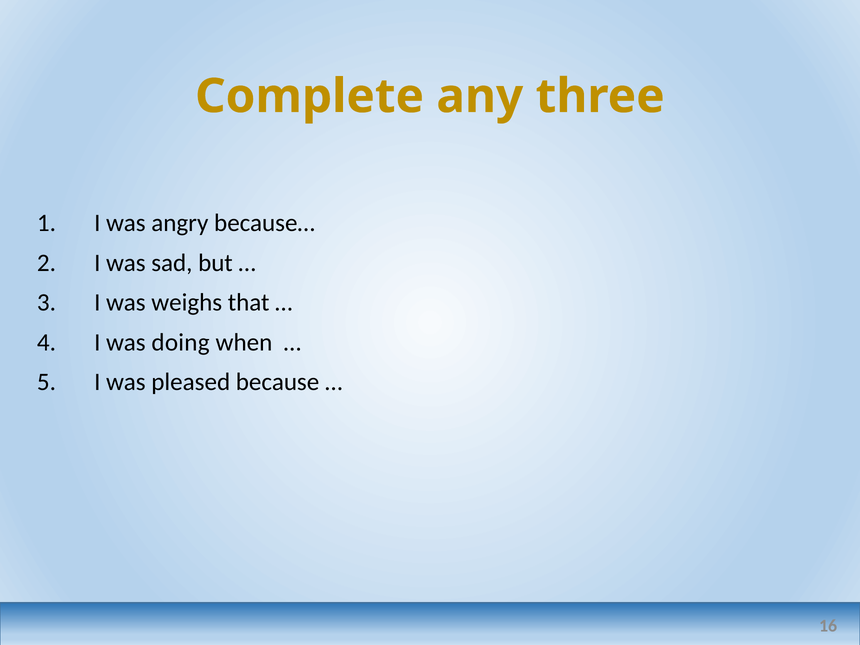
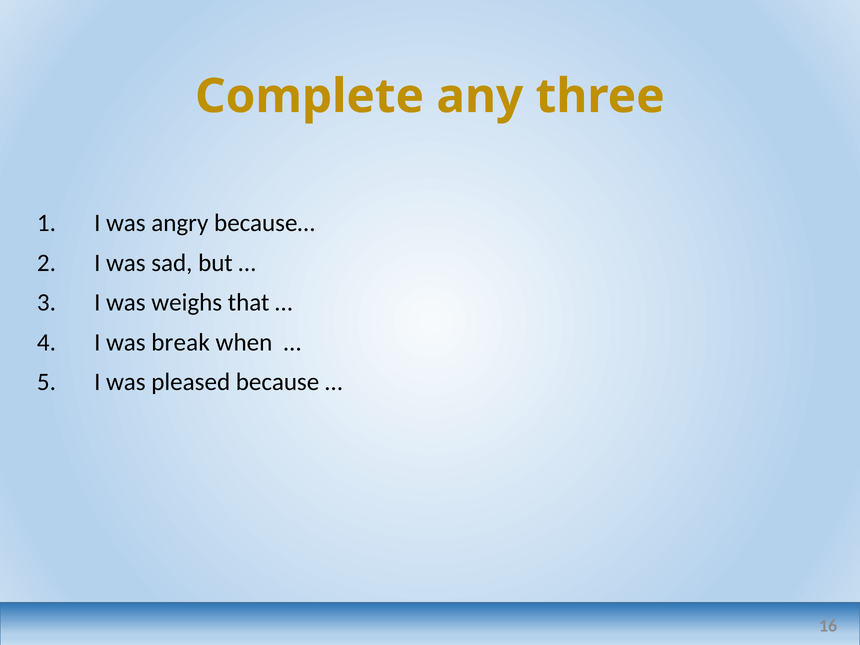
doing: doing -> break
